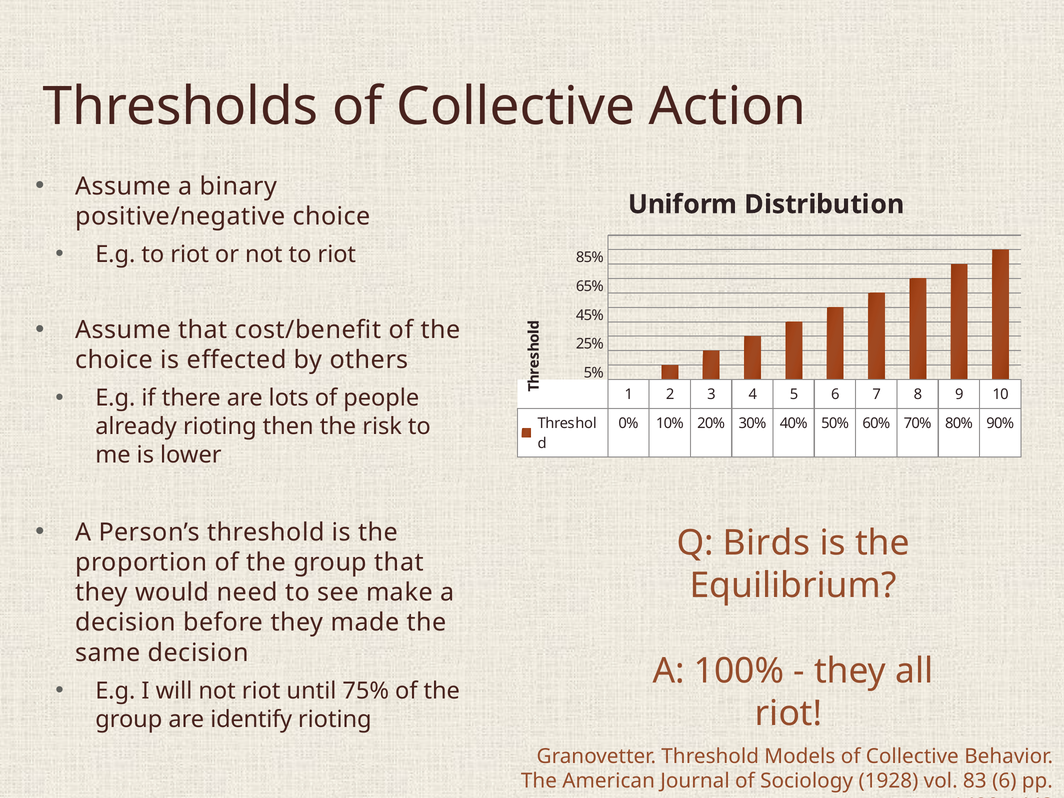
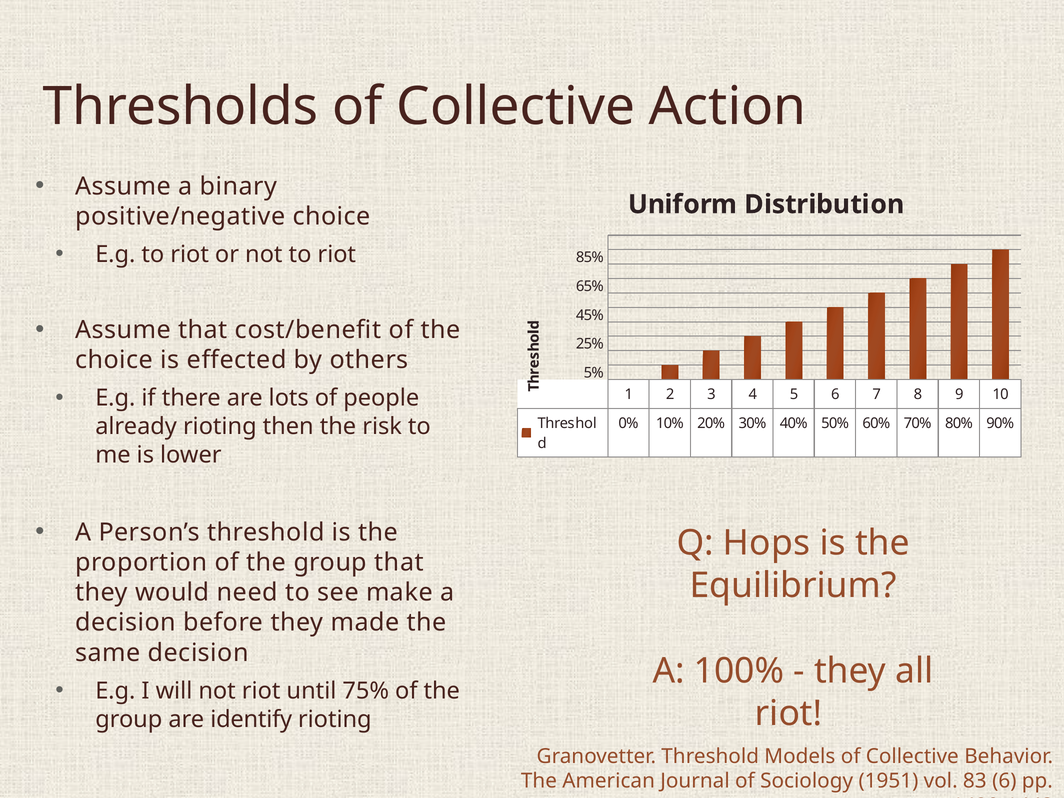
Birds: Birds -> Hops
1928: 1928 -> 1951
